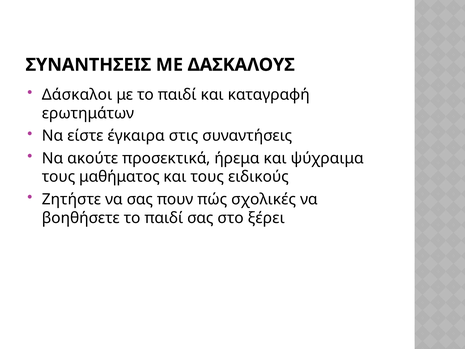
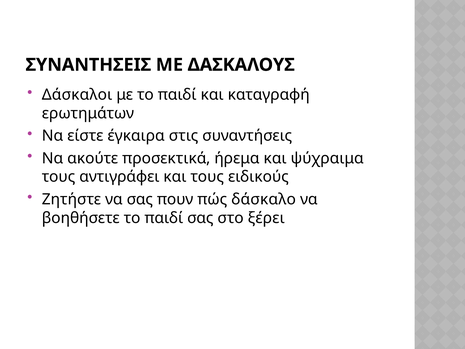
μαθήματος: μαθήματος -> αντιγράφει
σχολικές: σχολικές -> δάσκαλο
